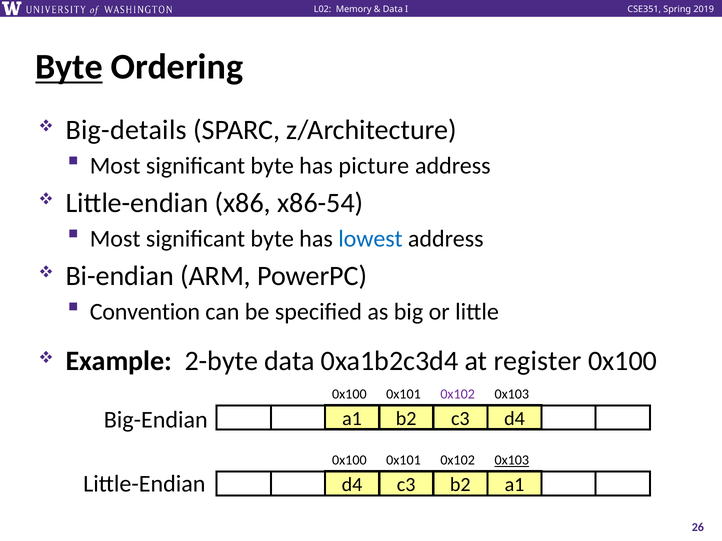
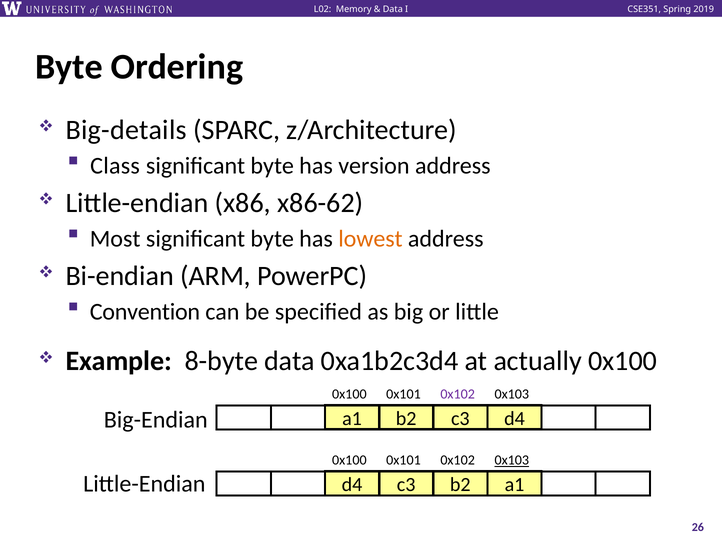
Byte at (69, 67) underline: present -> none
Most at (115, 166): Most -> Class
picture: picture -> version
x86-54: x86-54 -> x86-62
lowest colour: blue -> orange
2-byte: 2-byte -> 8-byte
register: register -> actually
